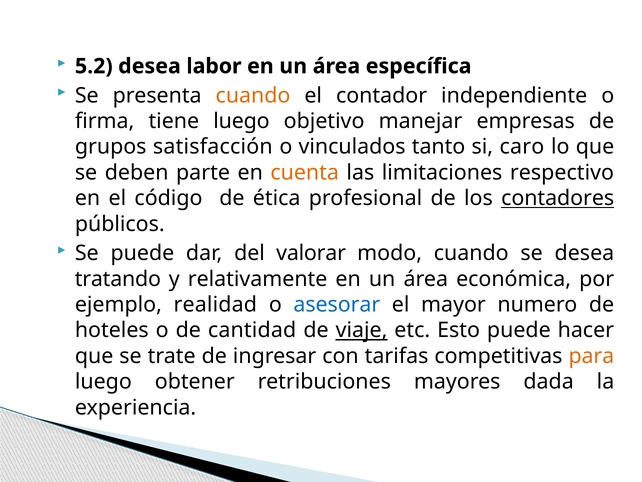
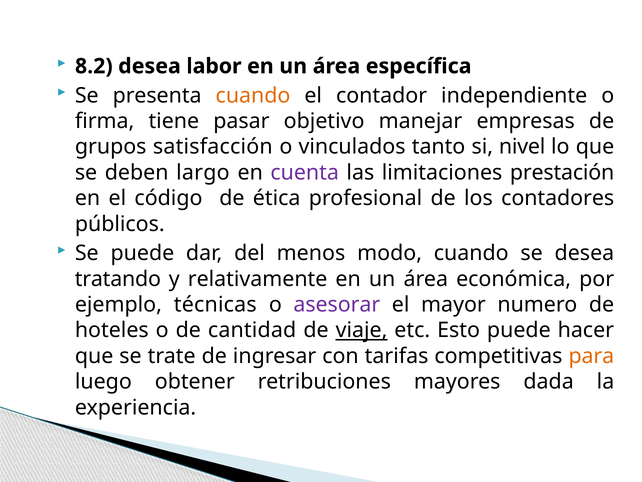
5.2: 5.2 -> 8.2
tiene luego: luego -> pasar
caro: caro -> nivel
parte: parte -> largo
cuenta colour: orange -> purple
respectivo: respectivo -> prestación
contadores underline: present -> none
valorar: valorar -> menos
realidad: realidad -> técnicas
asesorar colour: blue -> purple
